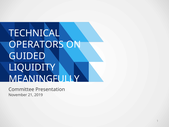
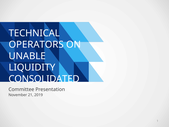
GUIDED: GUIDED -> UNABLE
MEANINGFULLY: MEANINGFULLY -> CONSOLIDATED
